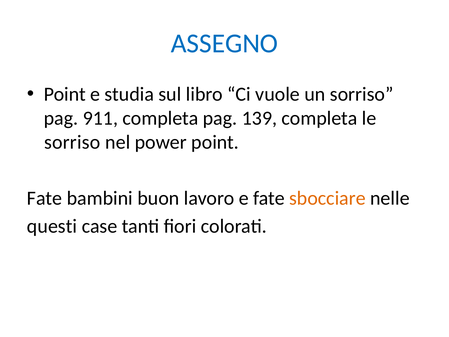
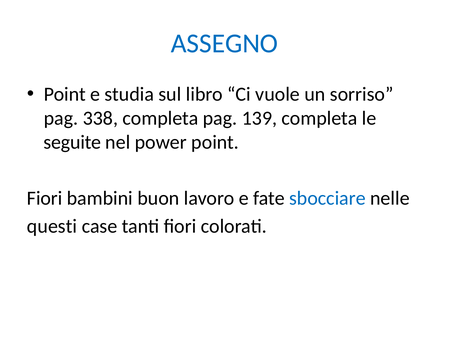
911: 911 -> 338
sorriso at (72, 142): sorriso -> seguite
Fate at (45, 198): Fate -> Fiori
sbocciare colour: orange -> blue
